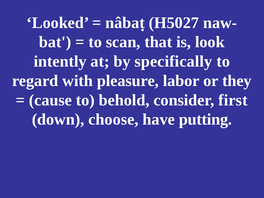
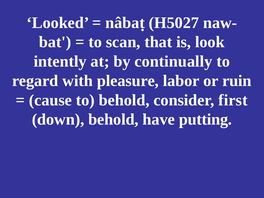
specifically: specifically -> continually
they: they -> ruin
down choose: choose -> behold
